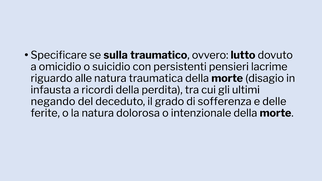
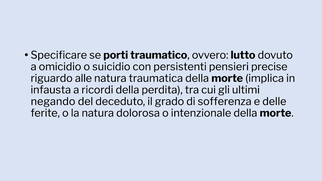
sulla: sulla -> porti
lacrime: lacrime -> precise
disagio: disagio -> implica
